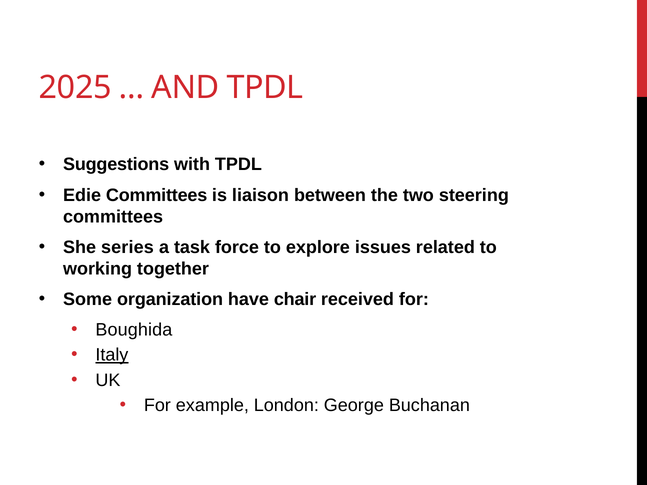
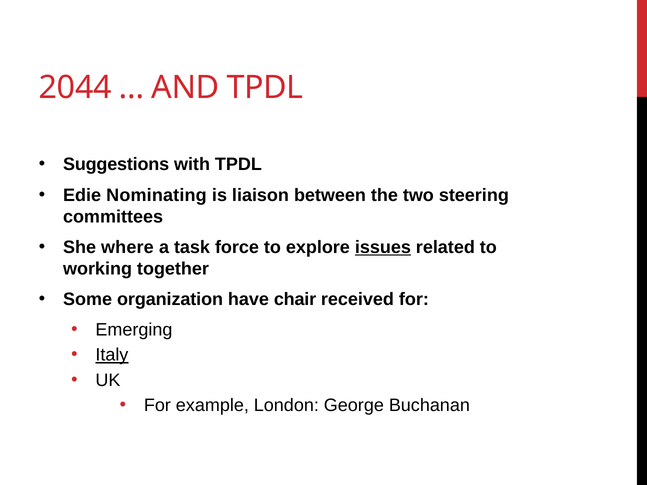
2025: 2025 -> 2044
Edie Committees: Committees -> Nominating
series: series -> where
issues underline: none -> present
Boughida: Boughida -> Emerging
